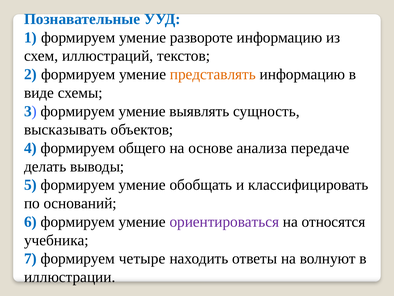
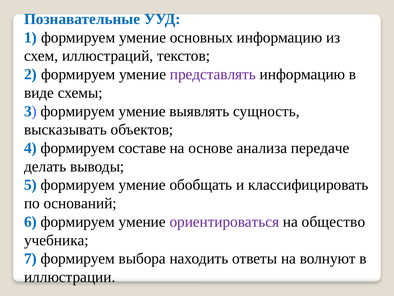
развороте: развороте -> основных
представлять colour: orange -> purple
общего: общего -> составе
относятся: относятся -> общество
четыре: четыре -> выбора
